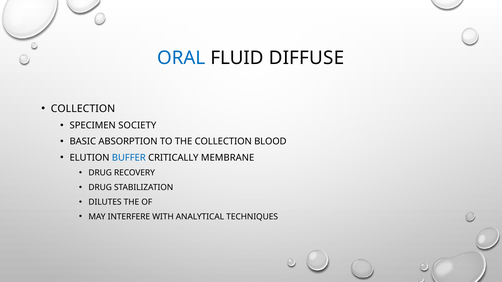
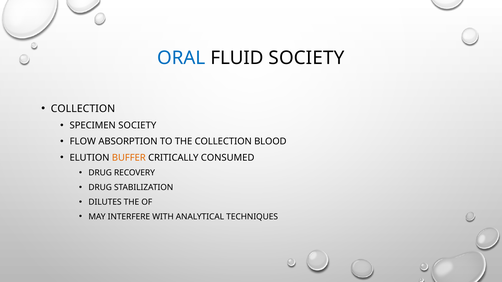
FLUID DIFFUSE: DIFFUSE -> SOCIETY
BASIC: BASIC -> FLOW
BUFFER colour: blue -> orange
MEMBRANE: MEMBRANE -> CONSUMED
